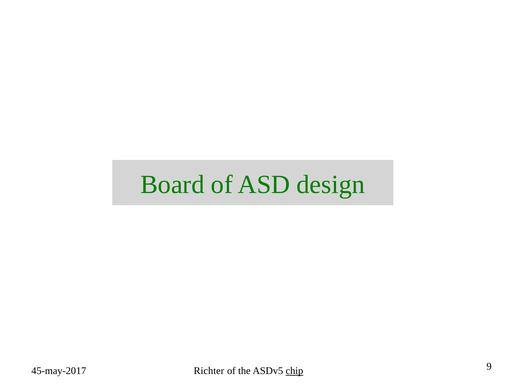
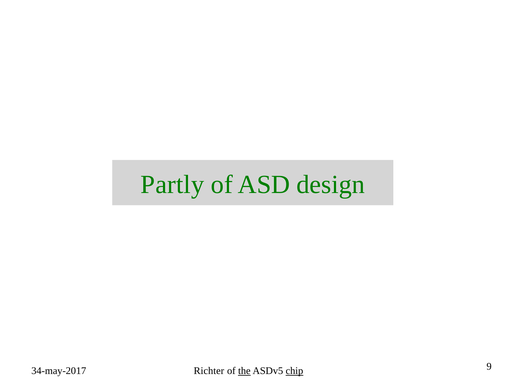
Board: Board -> Partly
45-may-2017: 45-may-2017 -> 34-may-2017
the underline: none -> present
